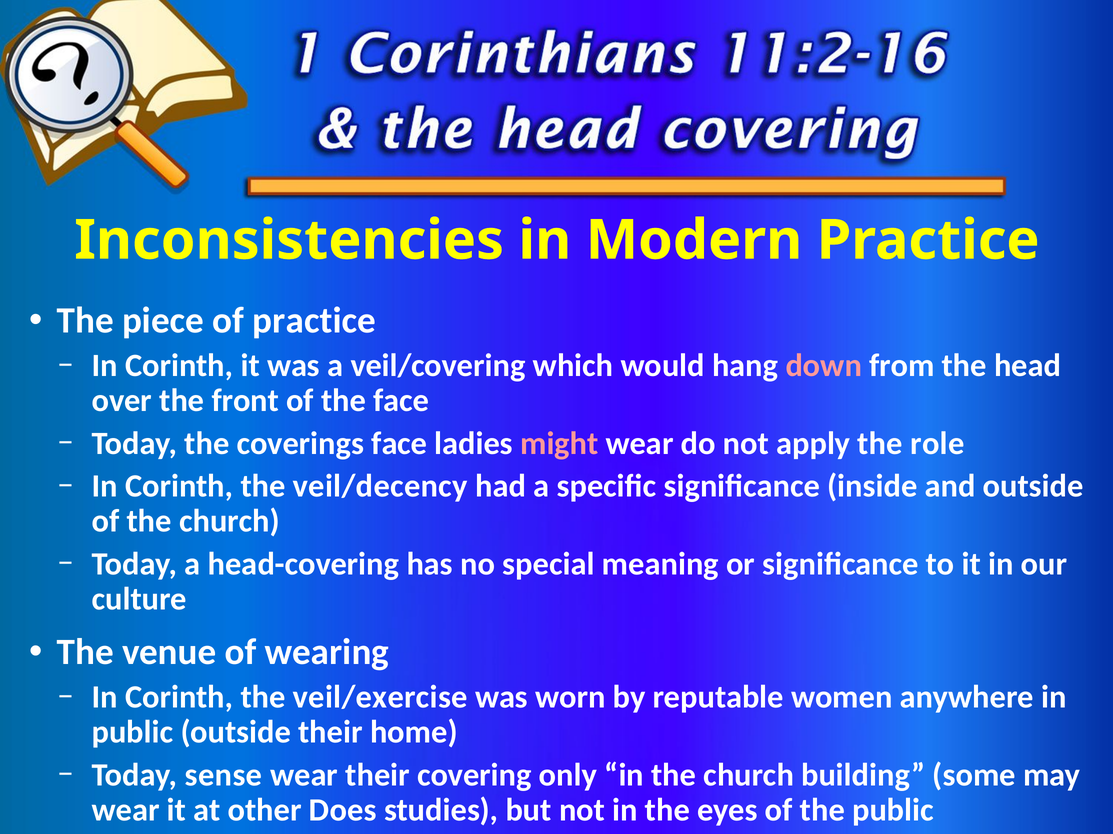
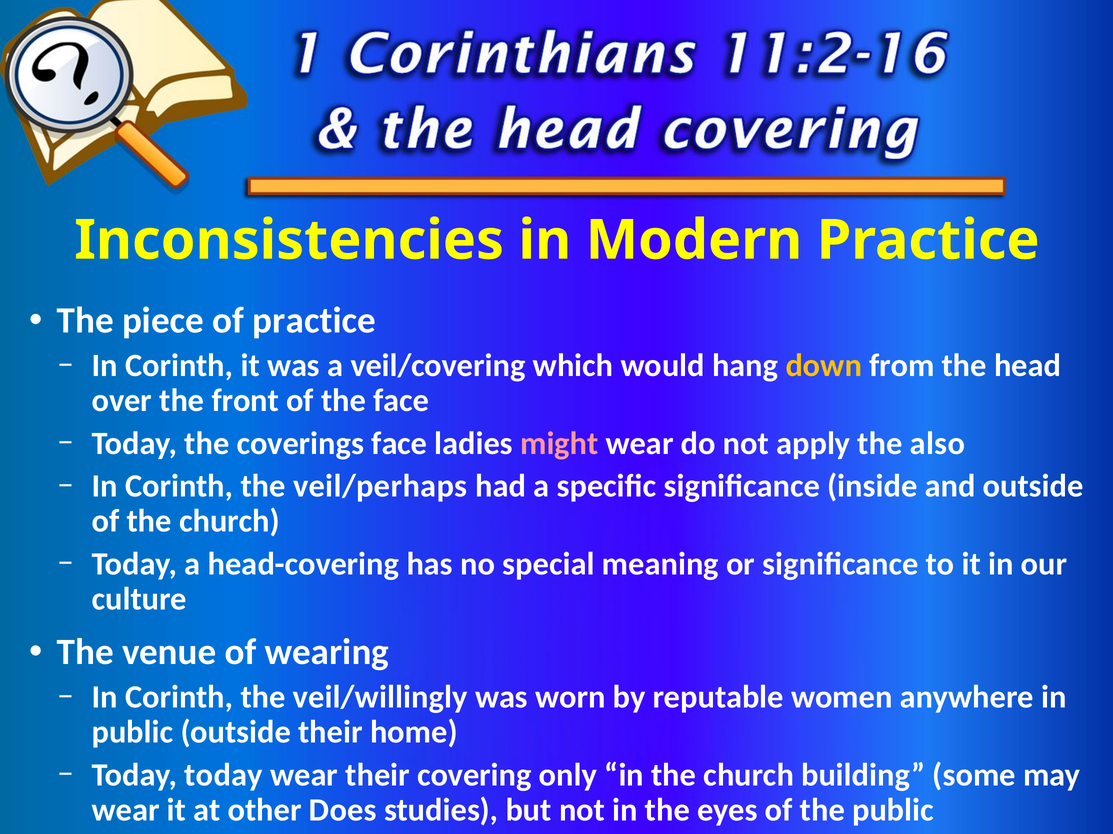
down colour: pink -> yellow
role: role -> also
veil/decency: veil/decency -> veil/perhaps
veil/exercise: veil/exercise -> veil/willingly
Today sense: sense -> today
